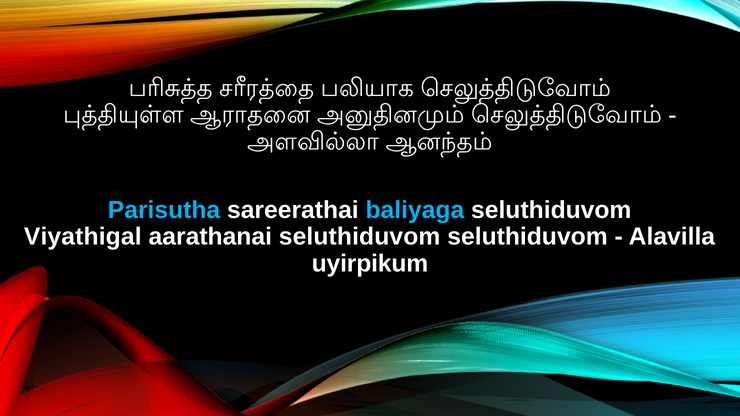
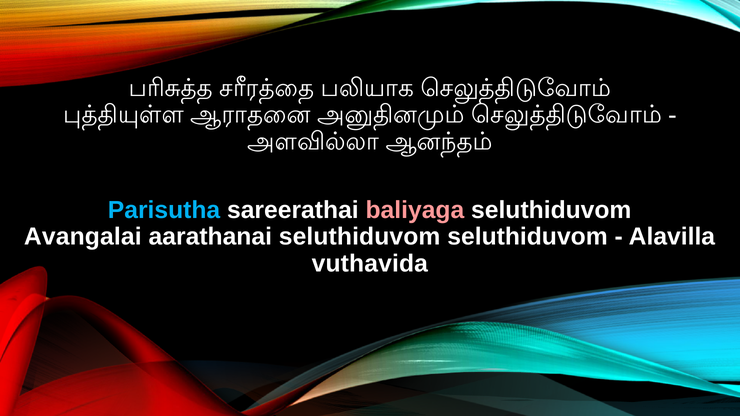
baliyaga colour: light blue -> pink
Viyathigal: Viyathigal -> Avangalai
uyirpikum: uyirpikum -> vuthavida
